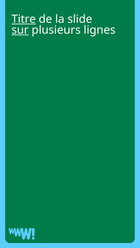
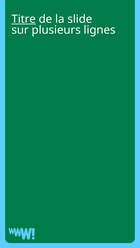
sur underline: present -> none
